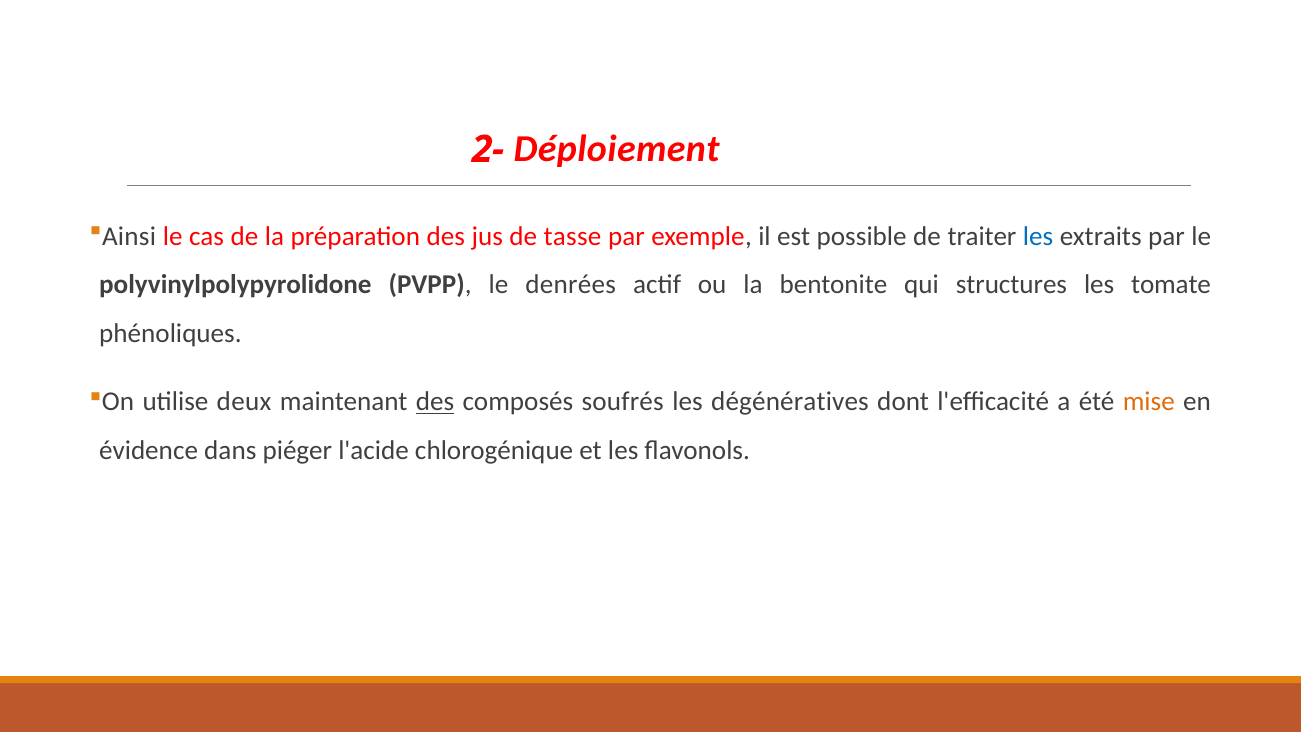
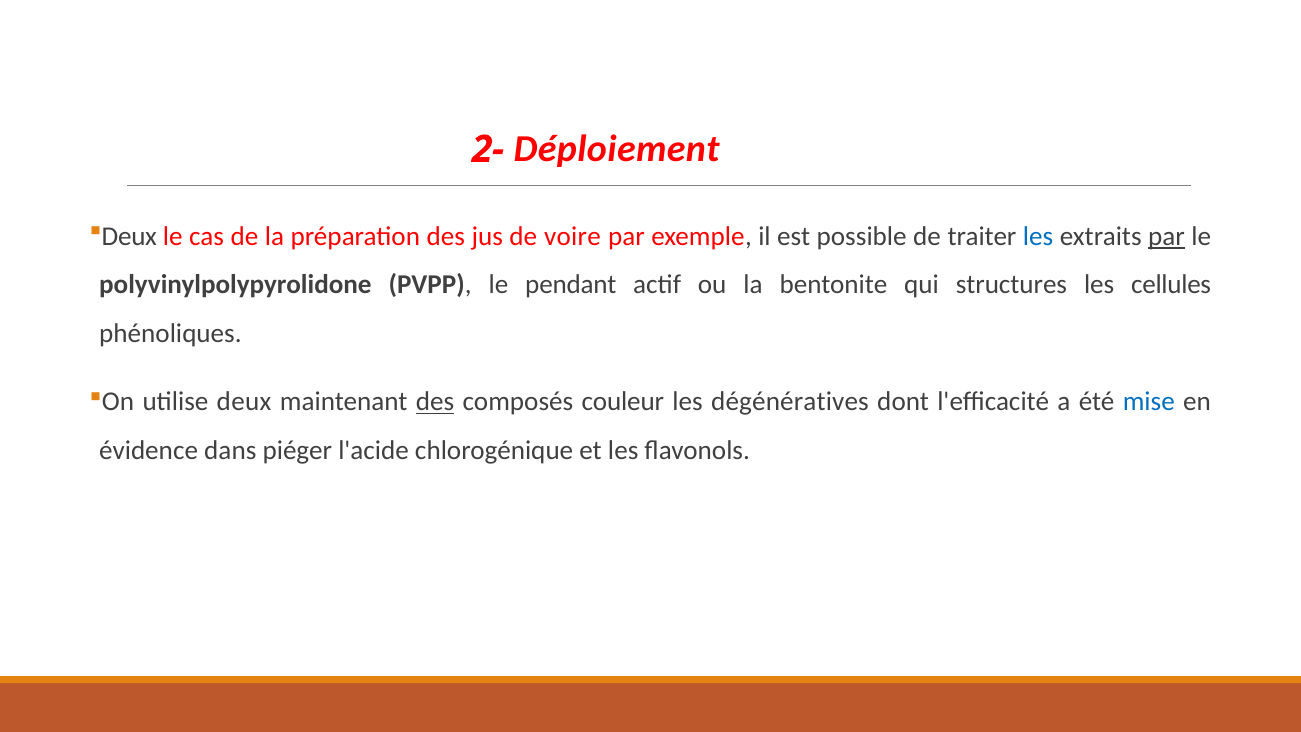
Ainsi at (129, 236): Ainsi -> Deux
tasse: tasse -> voire
par at (1166, 236) underline: none -> present
denrées: denrées -> pendant
tomate: tomate -> cellules
soufrés: soufrés -> couleur
mise colour: orange -> blue
